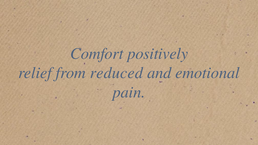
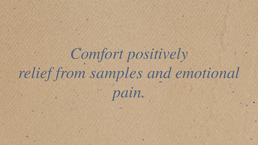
reduced: reduced -> samples
